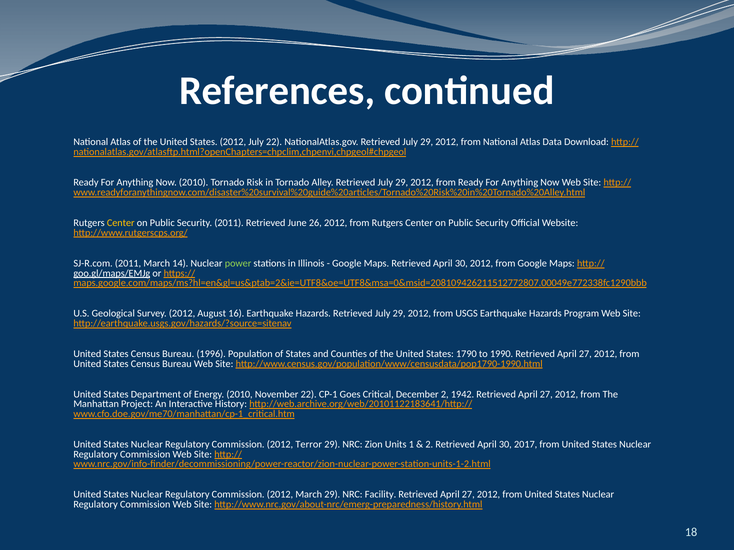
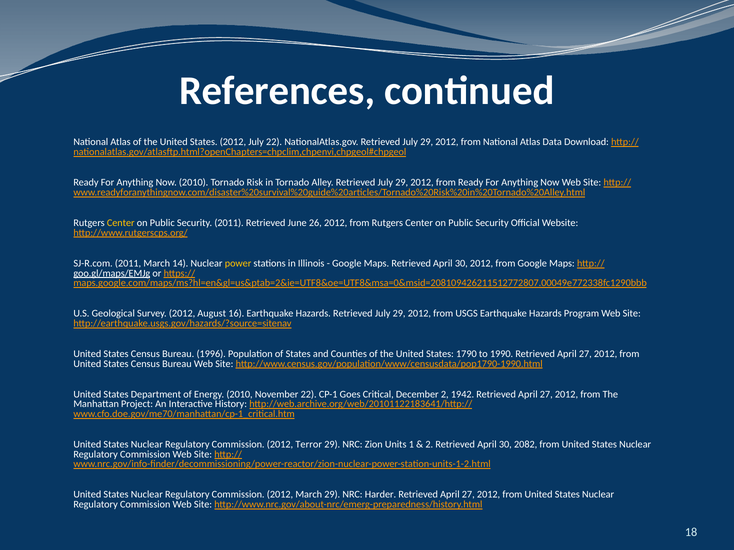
power colour: light green -> yellow
2017: 2017 -> 2082
Facility: Facility -> Harder
